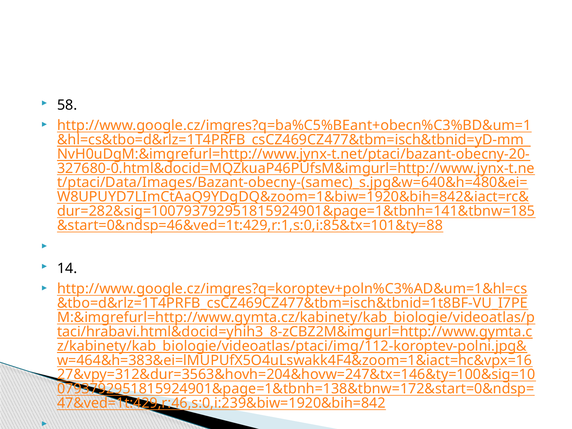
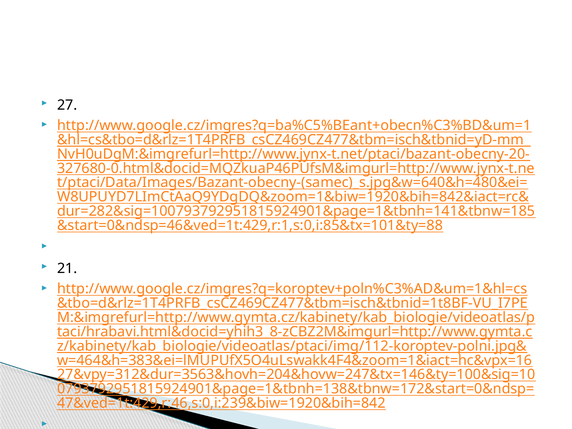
58: 58 -> 27
14: 14 -> 21
